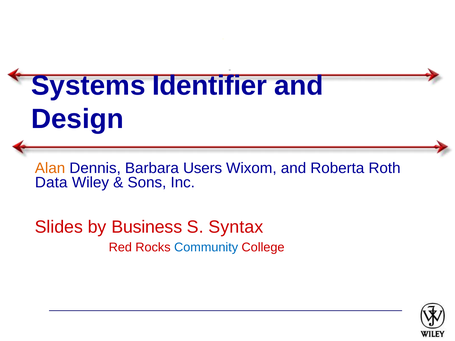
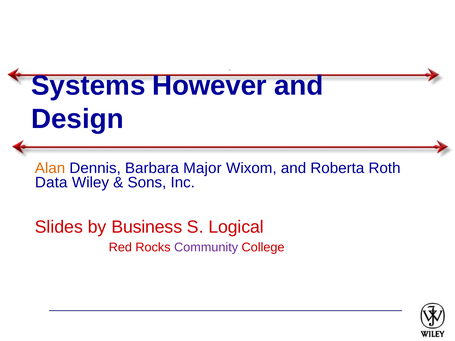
Identifier: Identifier -> However
Users: Users -> Major
Syntax: Syntax -> Logical
Community colour: blue -> purple
